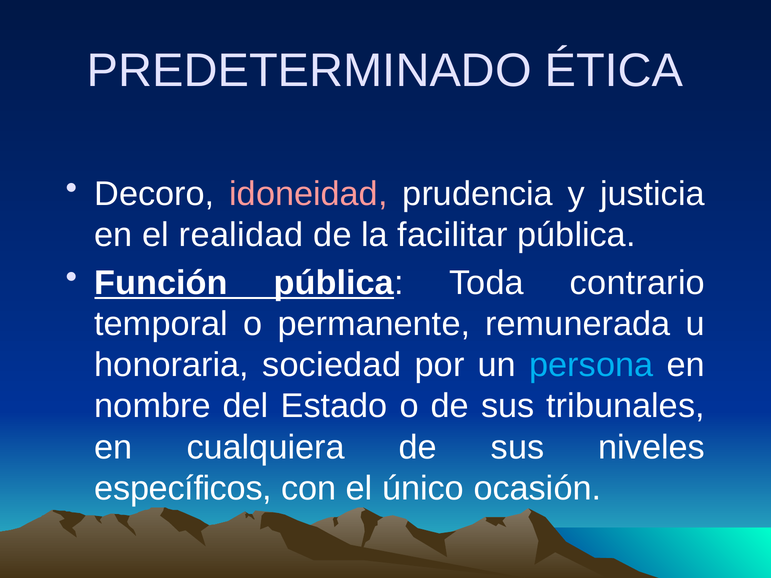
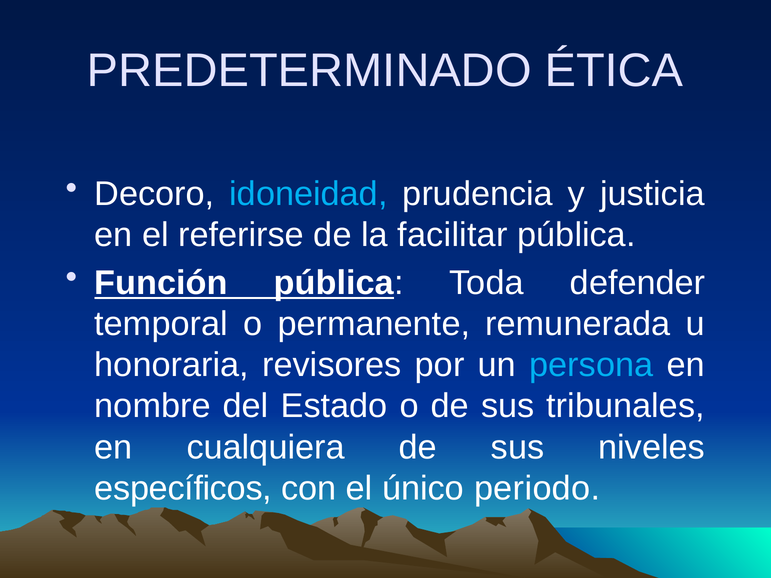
idoneidad colour: pink -> light blue
realidad: realidad -> referirse
contrario: contrario -> defender
sociedad: sociedad -> revisores
ocasión: ocasión -> periodo
